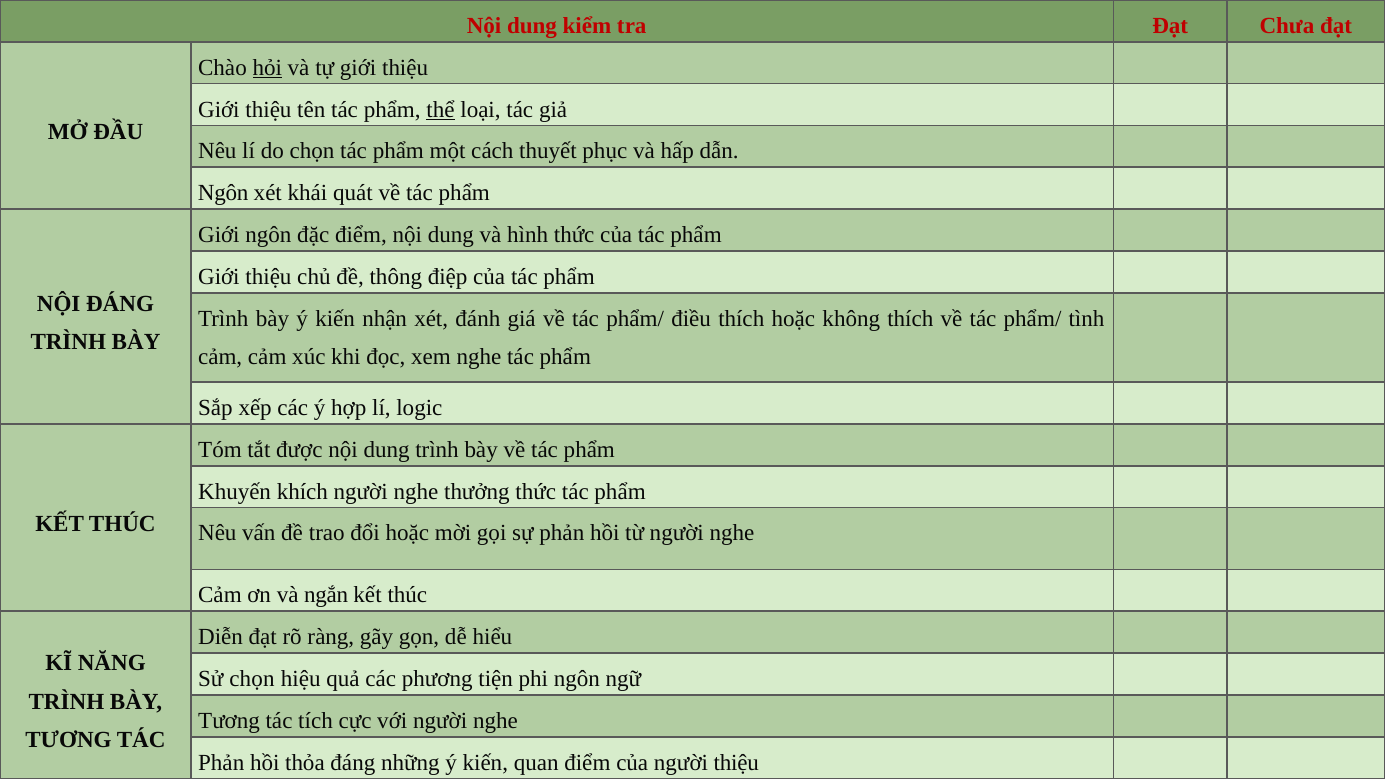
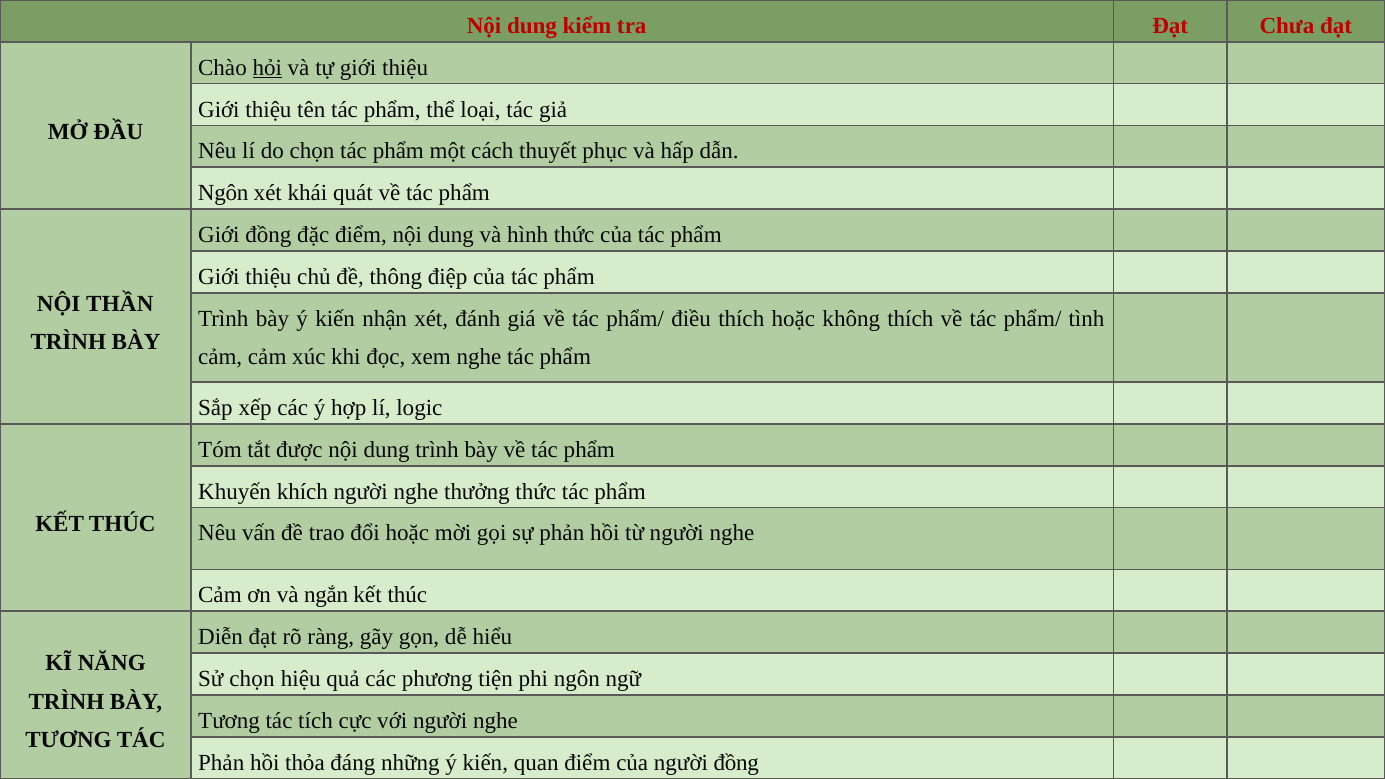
thể underline: present -> none
Giới ngôn: ngôn -> đồng
NỘI ĐÁNG: ĐÁNG -> THẦN
người thiệu: thiệu -> đồng
